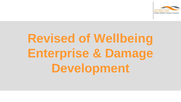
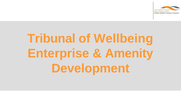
Revised: Revised -> Tribunal
Damage: Damage -> Amenity
